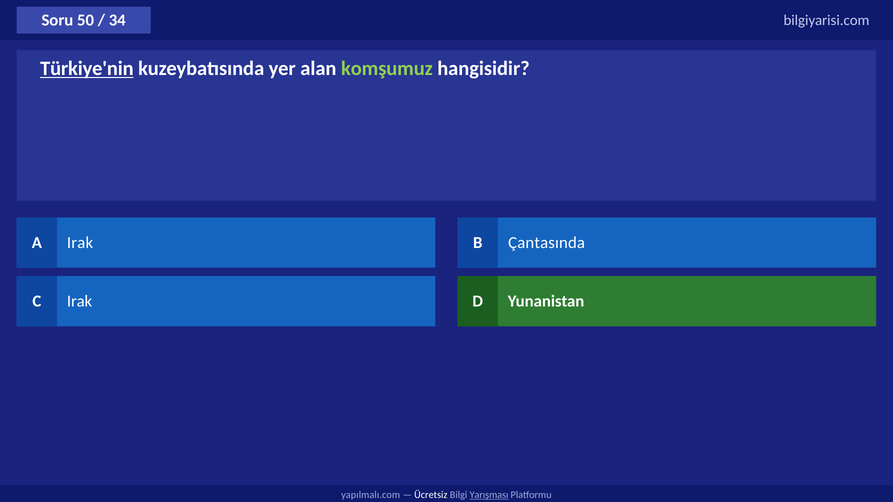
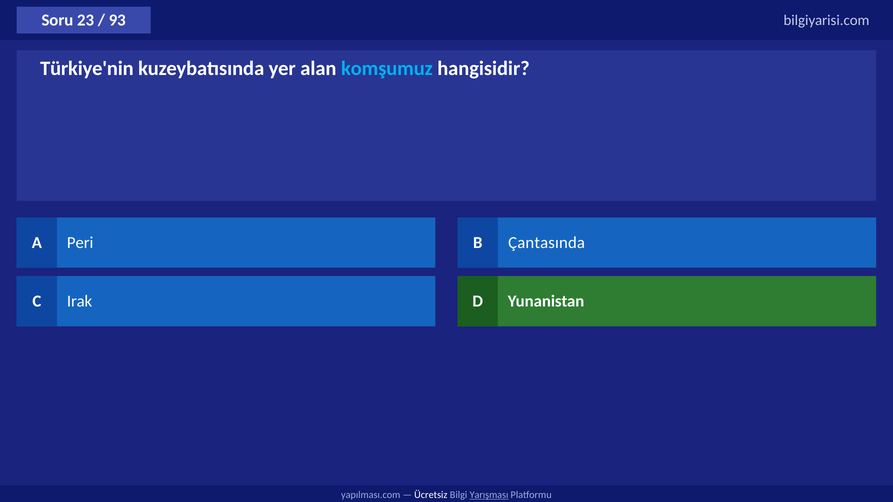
50: 50 -> 23
34: 34 -> 93
Türkiye'nin underline: present -> none
komşumuz colour: light green -> light blue
A Irak: Irak -> Peri
yapılmalı.com: yapılmalı.com -> yapılması.com
